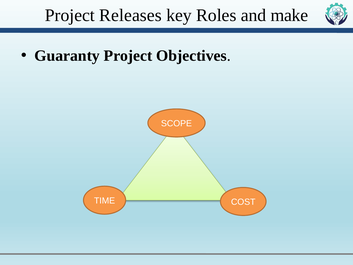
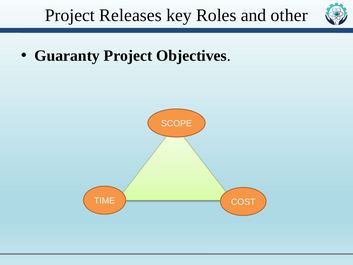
make: make -> other
